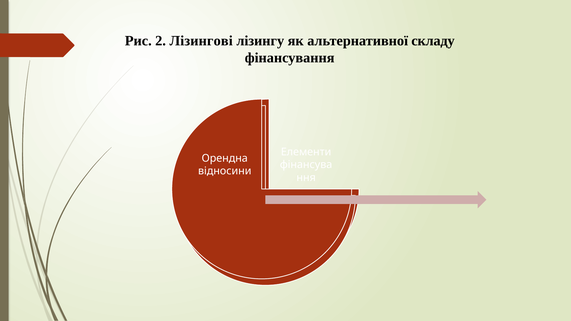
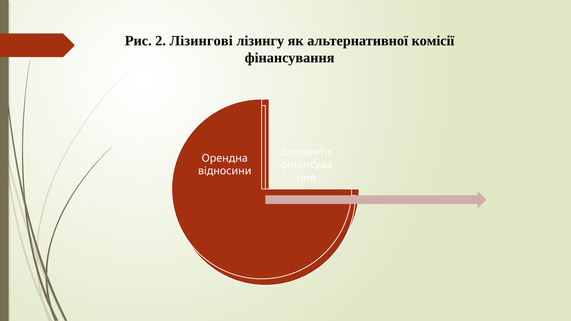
складу: складу -> комісії
